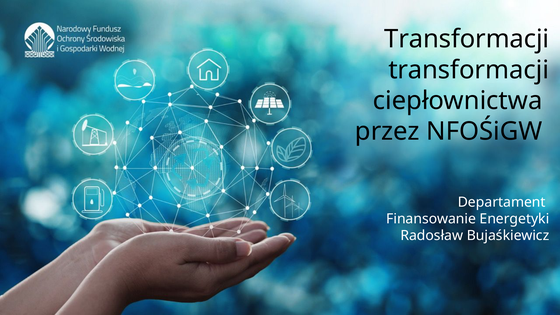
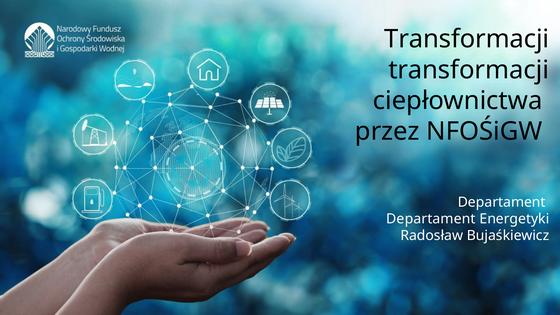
Finansowanie at (431, 219): Finansowanie -> Departament
